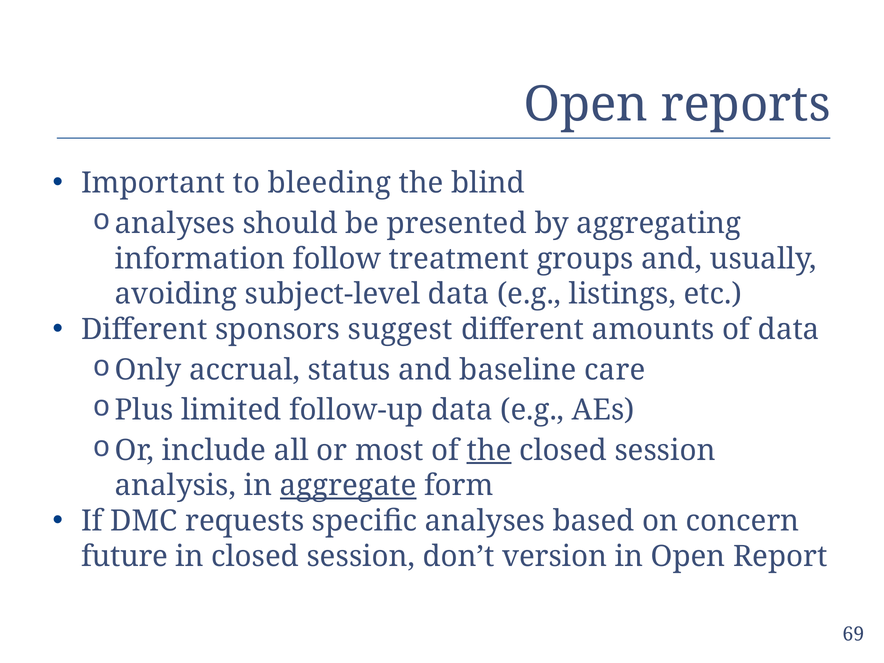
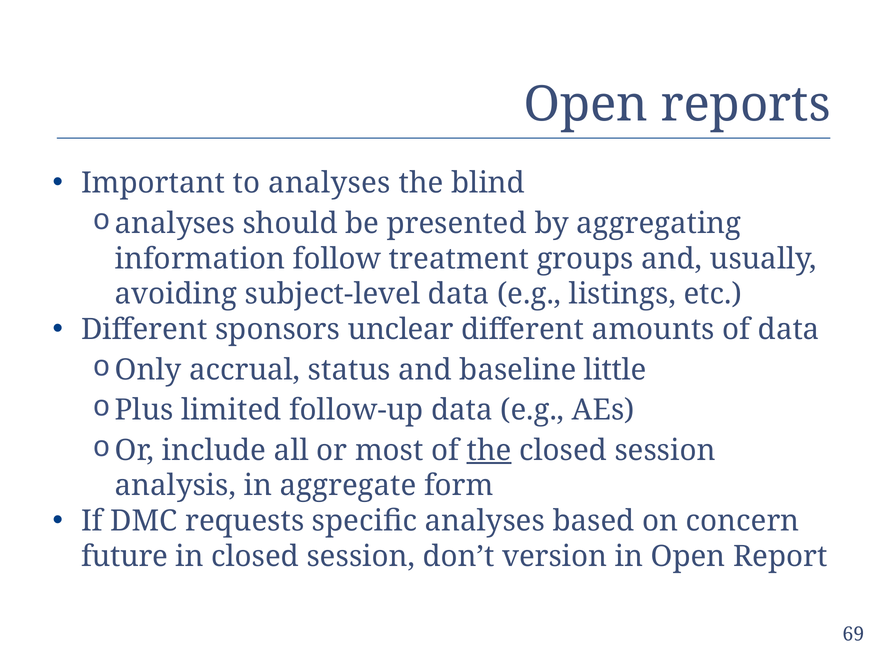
to bleeding: bleeding -> analyses
suggest: suggest -> unclear
care: care -> little
aggregate underline: present -> none
